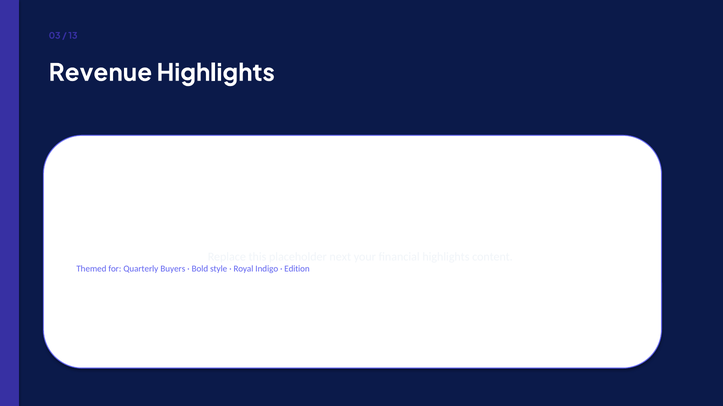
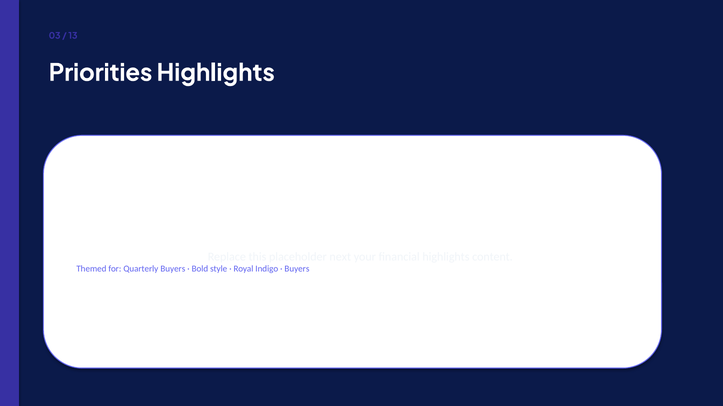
Revenue: Revenue -> Priorities
Edition at (297, 269): Edition -> Buyers
